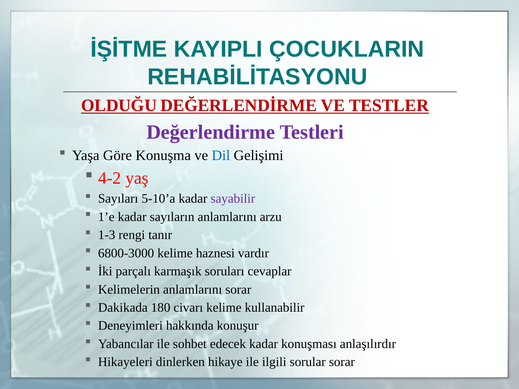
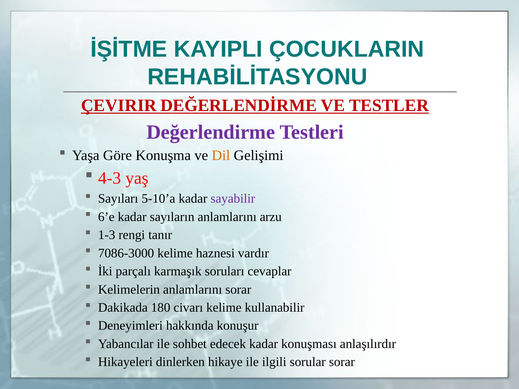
OLDUĞU: OLDUĞU -> ÇEVIRIR
Dil colour: blue -> orange
4-2: 4-2 -> 4-3
1’e: 1’e -> 6’e
6800-3000: 6800-3000 -> 7086-3000
